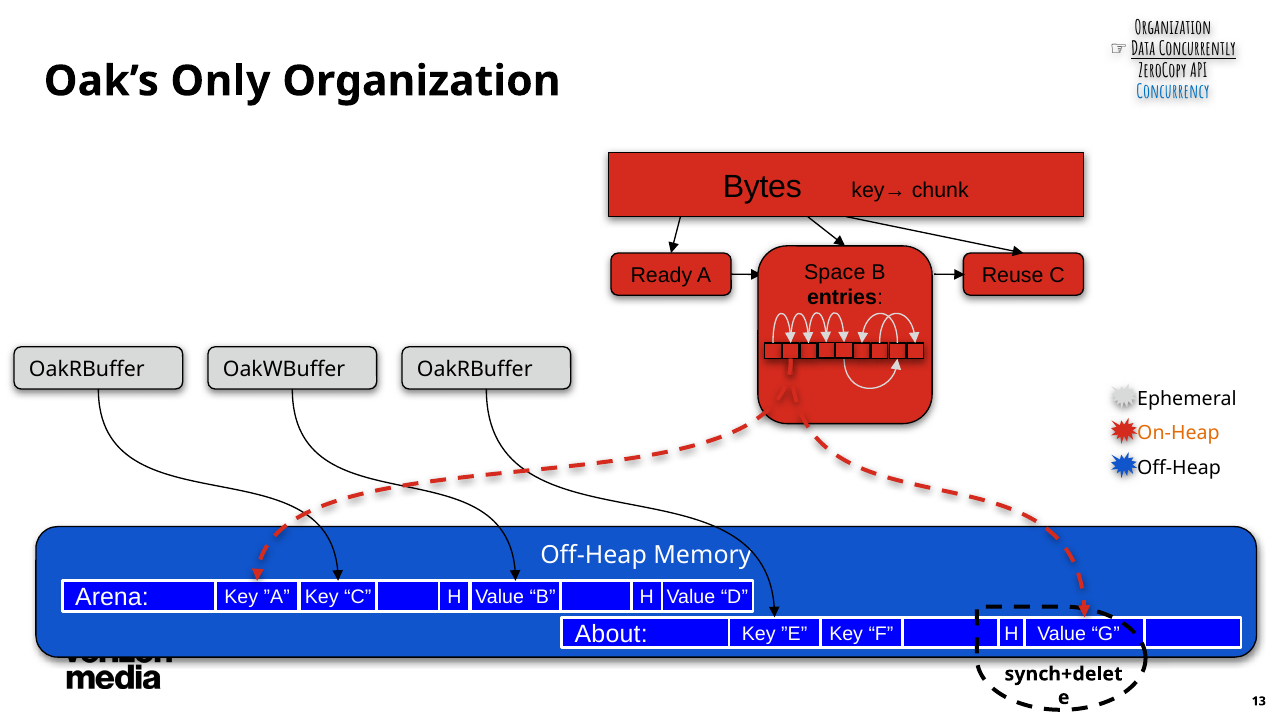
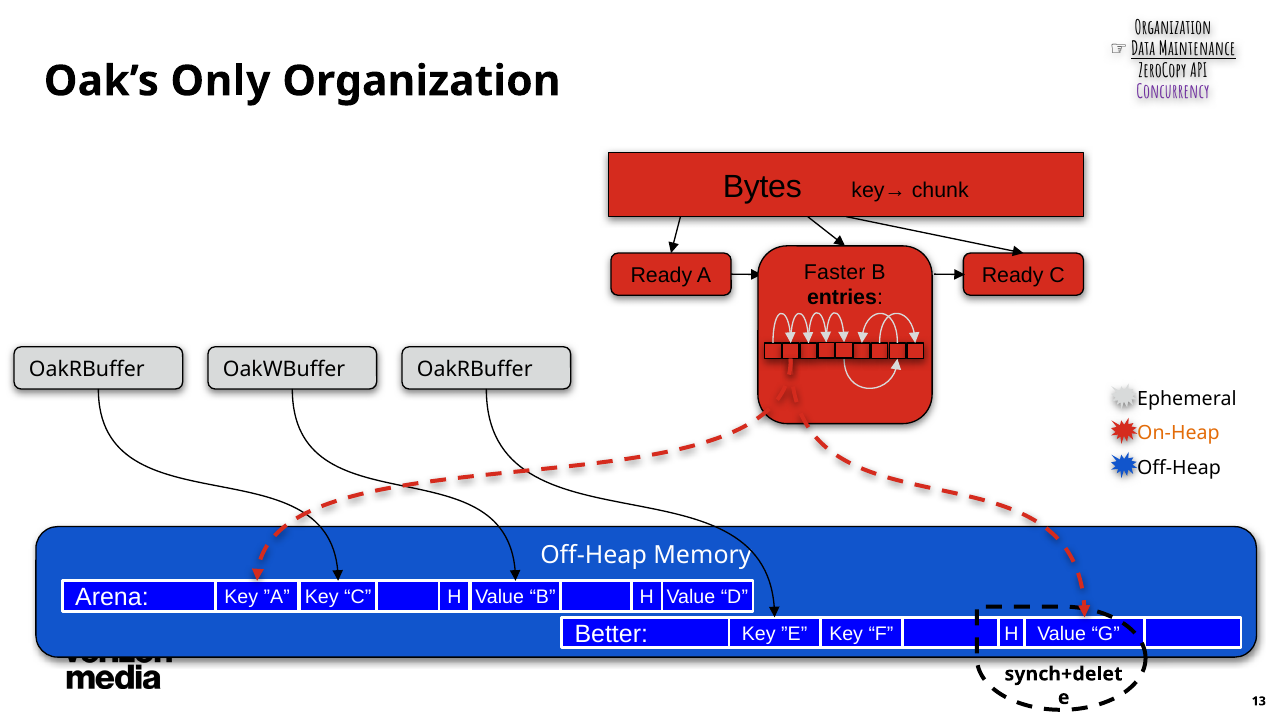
Concurrently: Concurrently -> Maintenance
Concurrency colour: blue -> purple
Space: Space -> Faster
A Reuse: Reuse -> Ready
About: About -> Better
